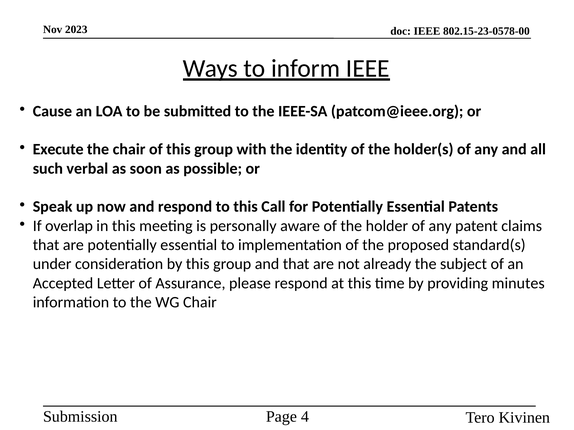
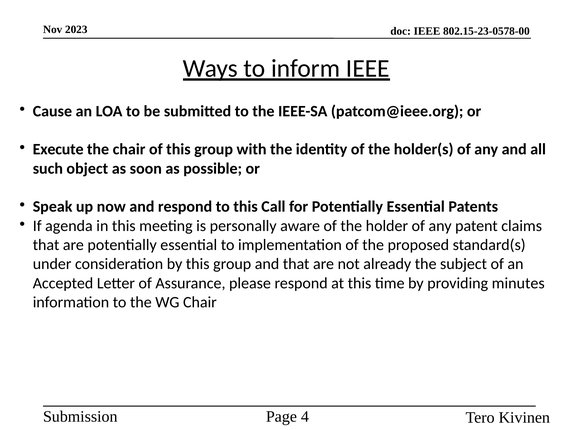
verbal: verbal -> object
overlap: overlap -> agenda
